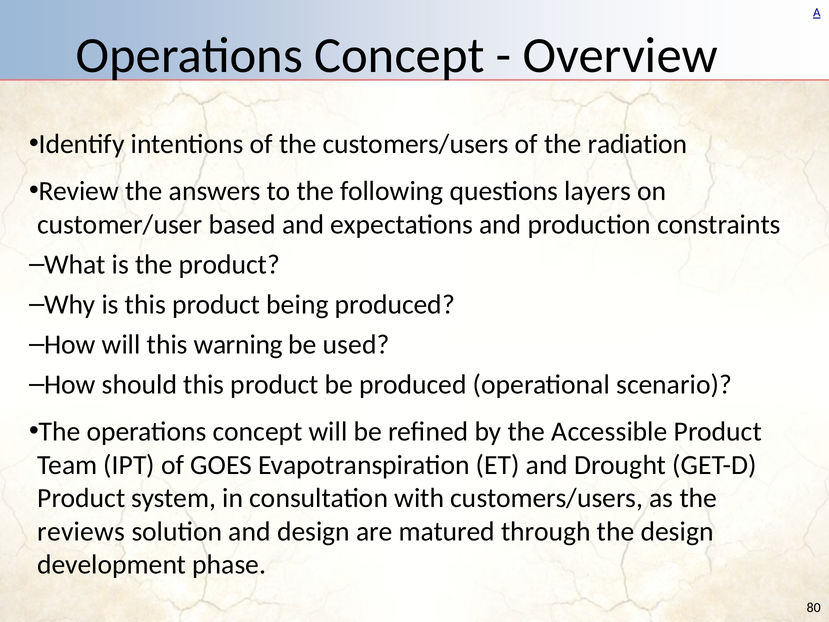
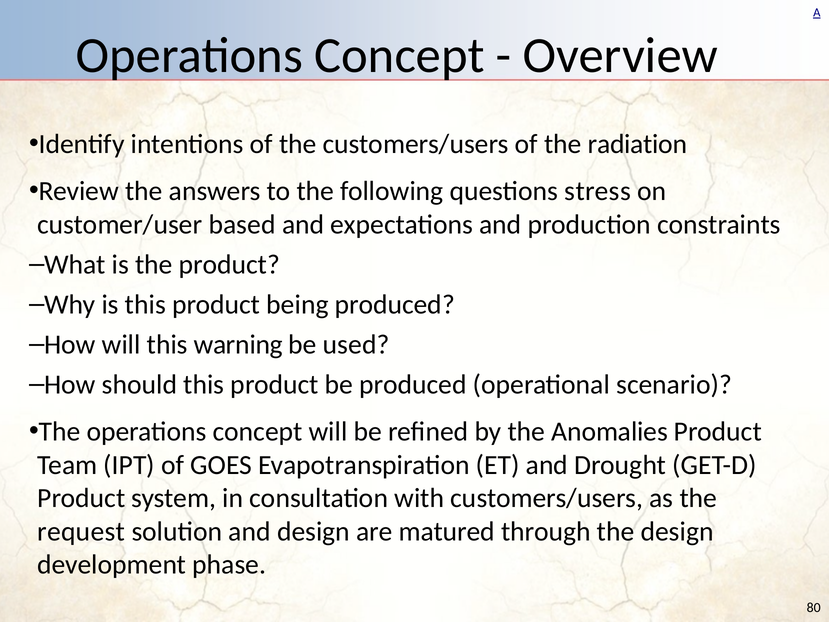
layers: layers -> stress
Accessible: Accessible -> Anomalies
reviews: reviews -> request
